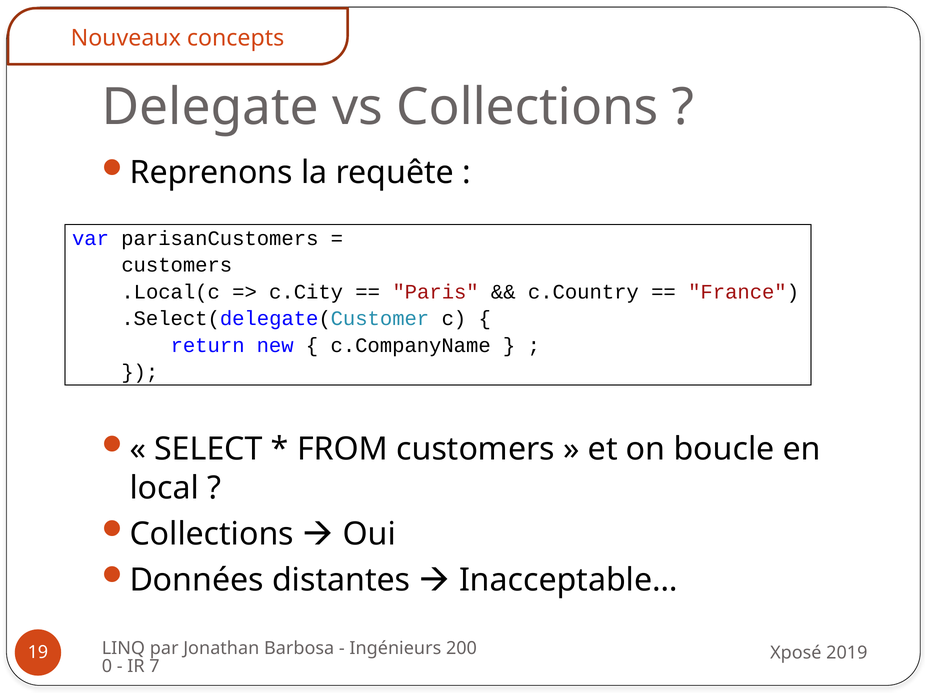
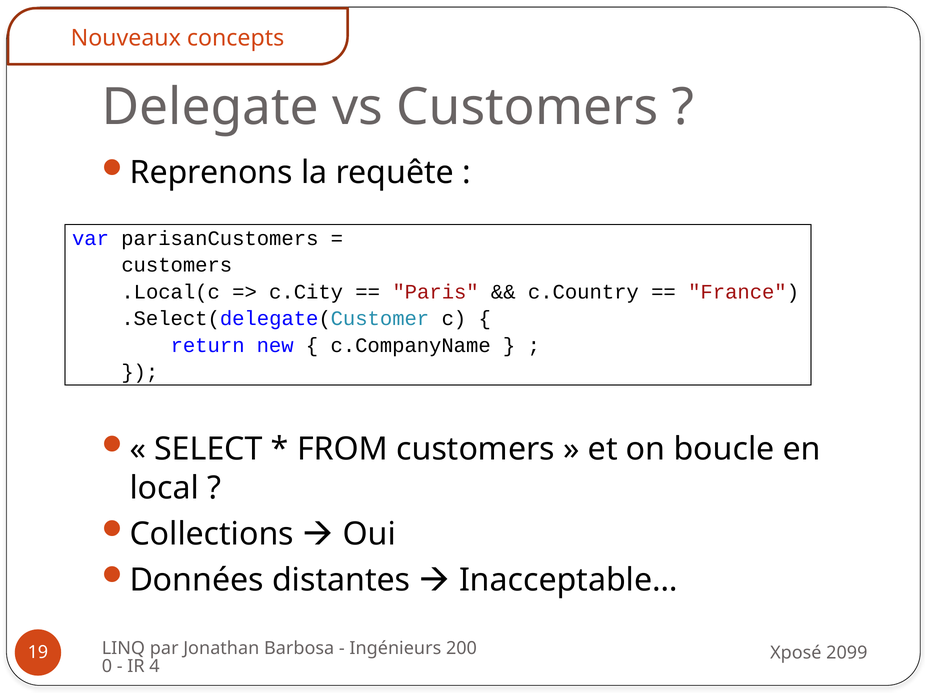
vs Collections: Collections -> Customers
2019: 2019 -> 2099
7: 7 -> 4
